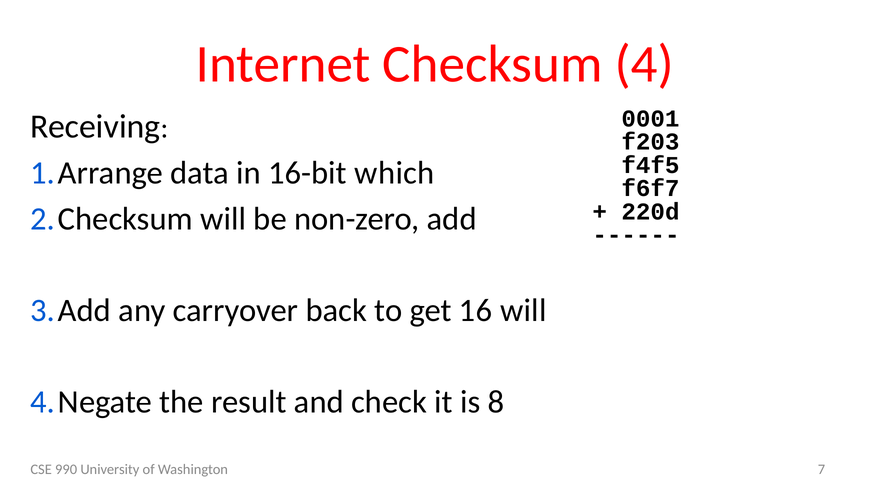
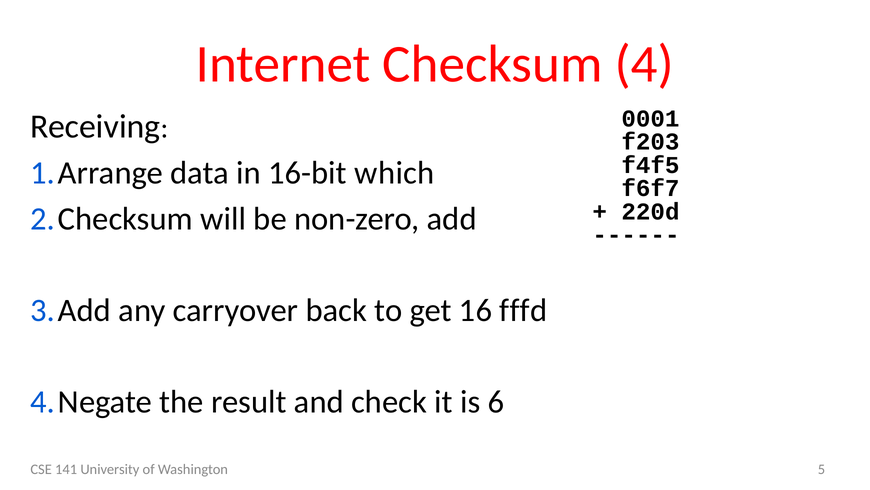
16 will: will -> fffd
8: 8 -> 6
990: 990 -> 141
7: 7 -> 5
